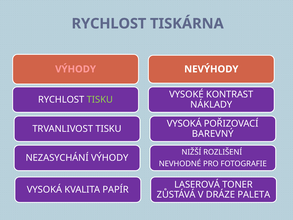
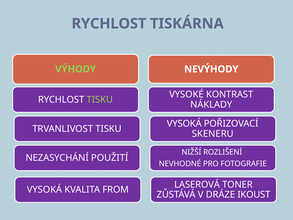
VÝHODY at (76, 69) colour: pink -> light green
BAREVNÝ: BAREVNÝ -> SKENERU
NEZASYCHÁNÍ VÝHODY: VÝHODY -> POUŽITÍ
PAPÍR: PAPÍR -> FROM
PALETA: PALETA -> IKOUST
